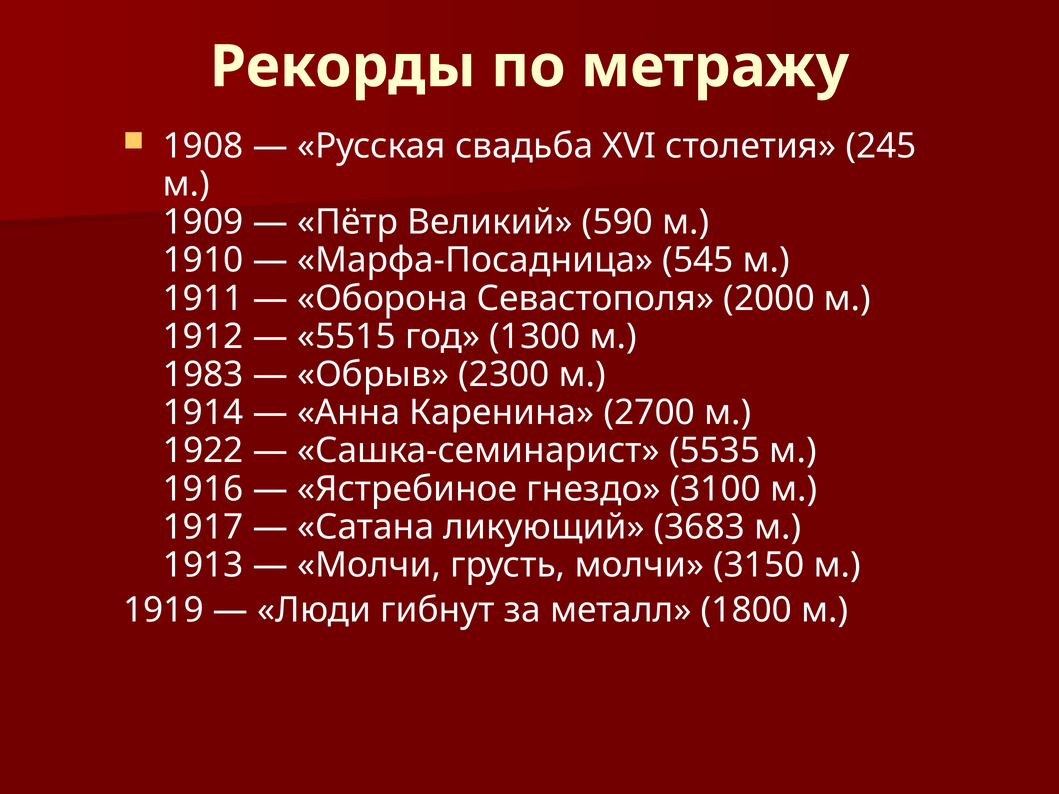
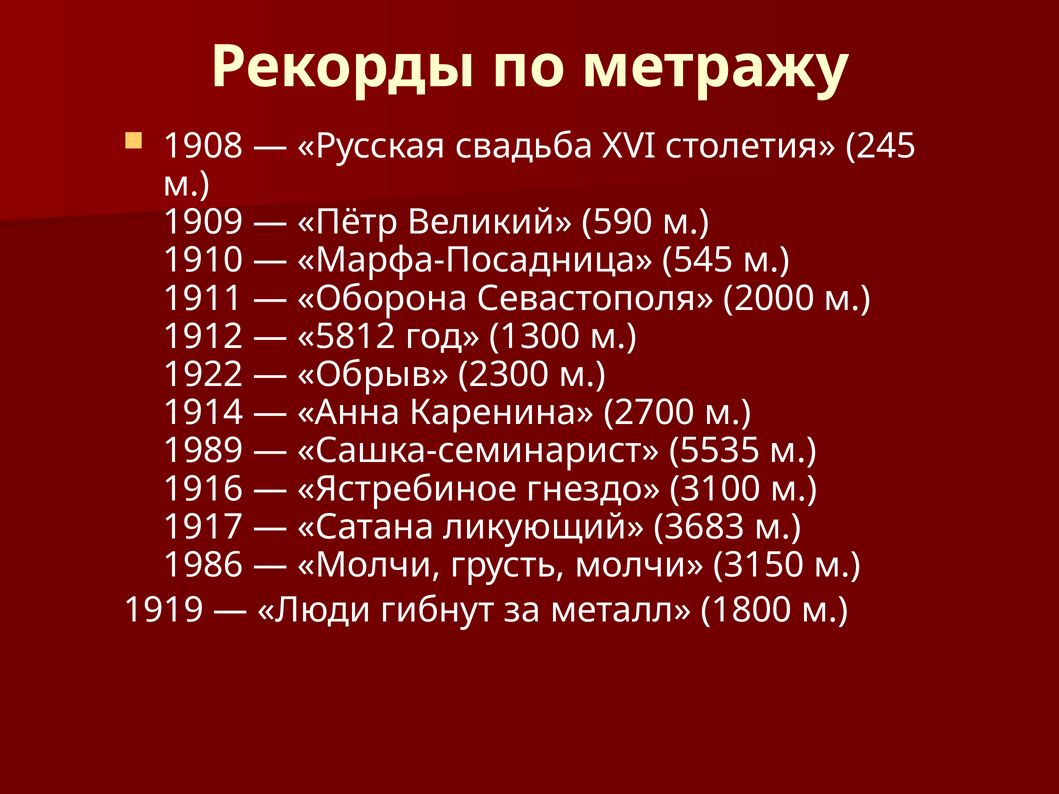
5515: 5515 -> 5812
1983: 1983 -> 1922
1922: 1922 -> 1989
1913: 1913 -> 1986
